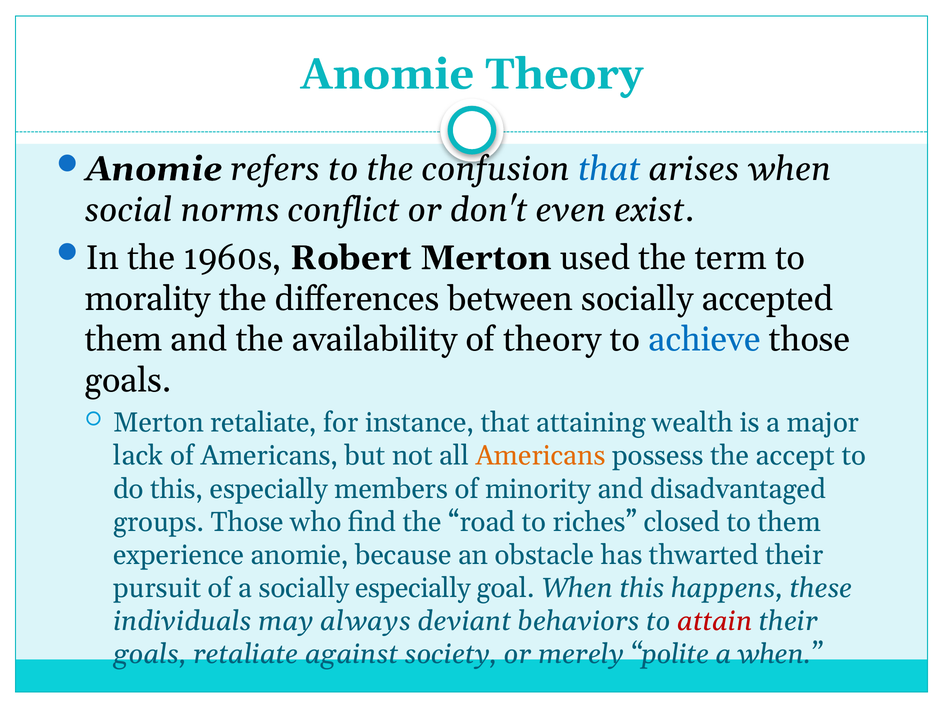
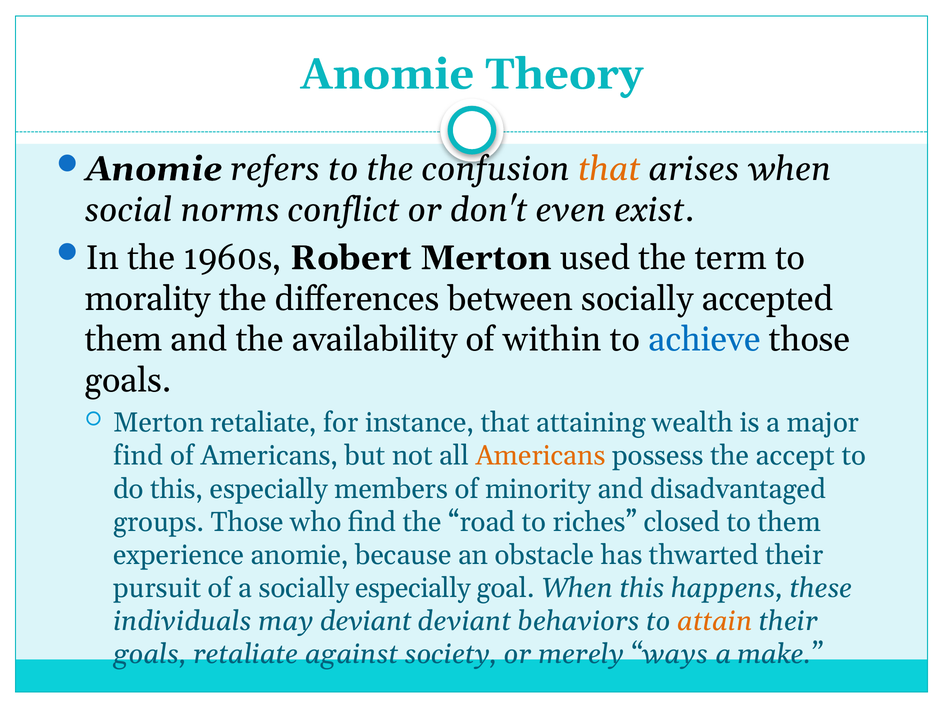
that at (609, 169) colour: blue -> orange
of theory: theory -> within
lack at (138, 456): lack -> find
may always: always -> deviant
attain colour: red -> orange
polite: polite -> ways
a when: when -> make
